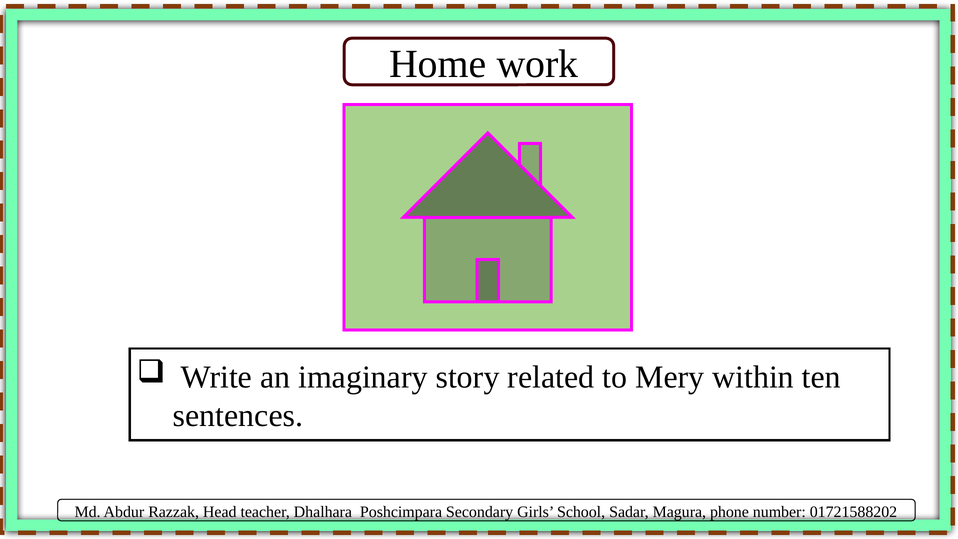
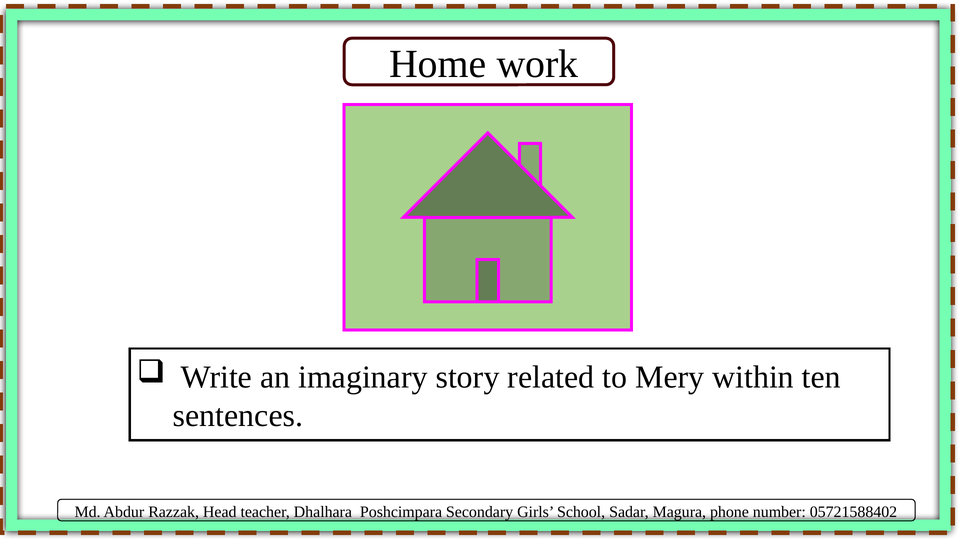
01721588202: 01721588202 -> 05721588402
